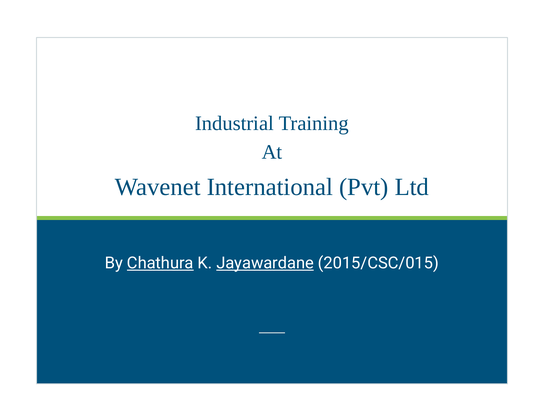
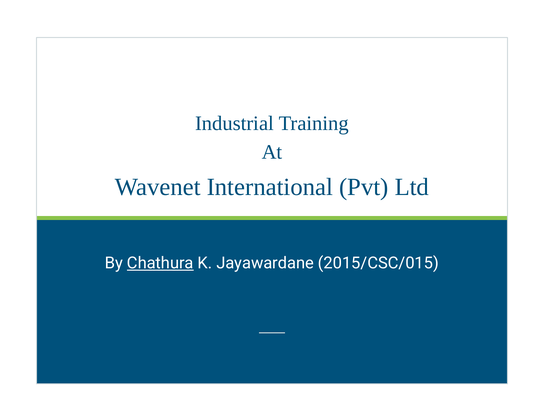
Jayawardane underline: present -> none
